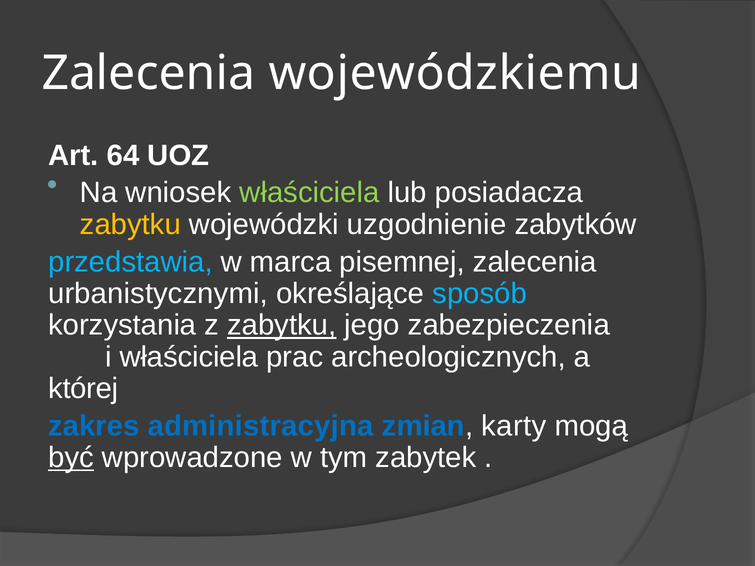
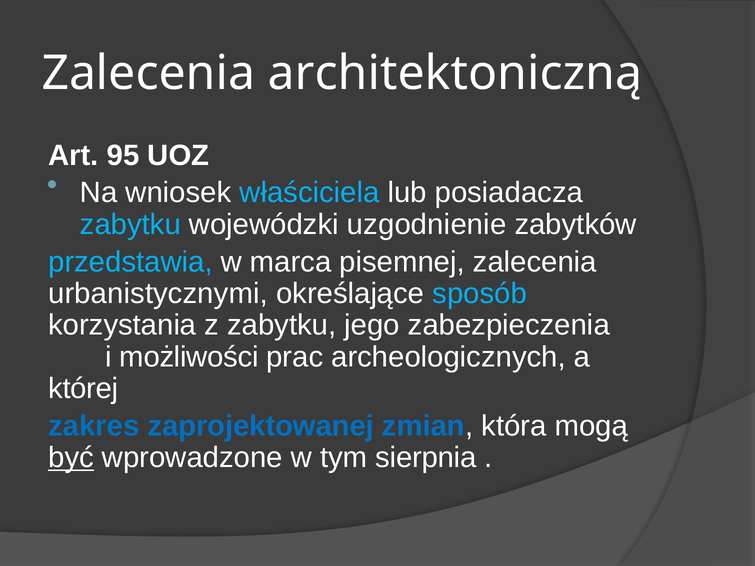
wojewódzkiemu: wojewódzkiemu -> architektoniczną
64: 64 -> 95
właściciela at (309, 193) colour: light green -> light blue
zabytku at (130, 225) colour: yellow -> light blue
zabytku at (282, 325) underline: present -> none
i właściciela: właściciela -> możliwości
administracyjna: administracyjna -> zaprojektowanej
karty: karty -> która
zabytek: zabytek -> sierpnia
